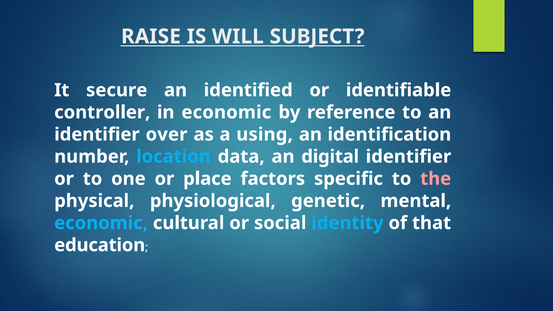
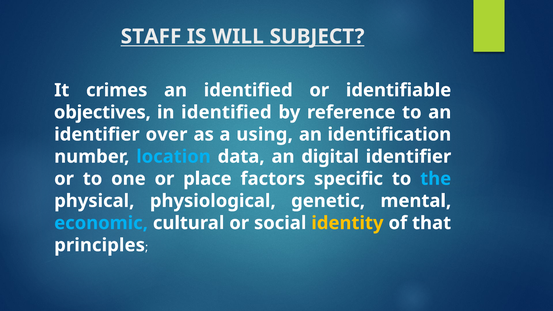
RAISE: RAISE -> STAFF
secure: secure -> crimes
controller: controller -> objectives
in economic: economic -> identified
the colour: pink -> light blue
identity colour: light blue -> yellow
education: education -> principles
